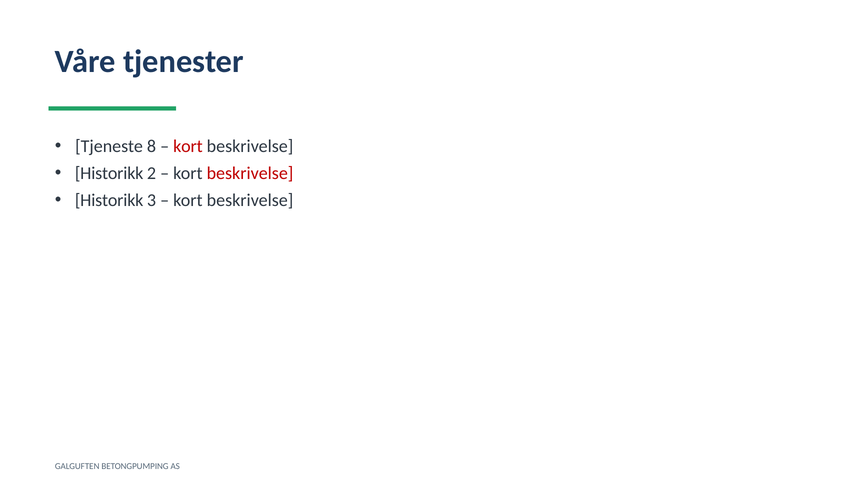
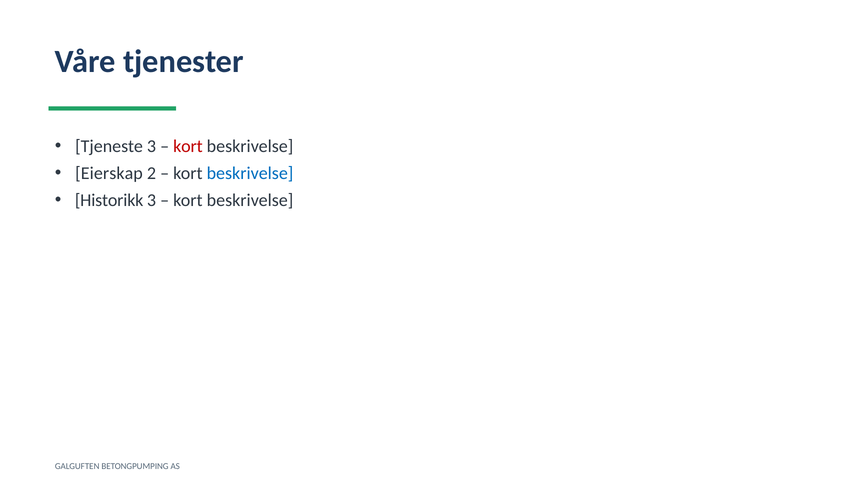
Tjeneste 8: 8 -> 3
Historikk at (109, 173): Historikk -> Eierskap
beskrivelse at (250, 173) colour: red -> blue
